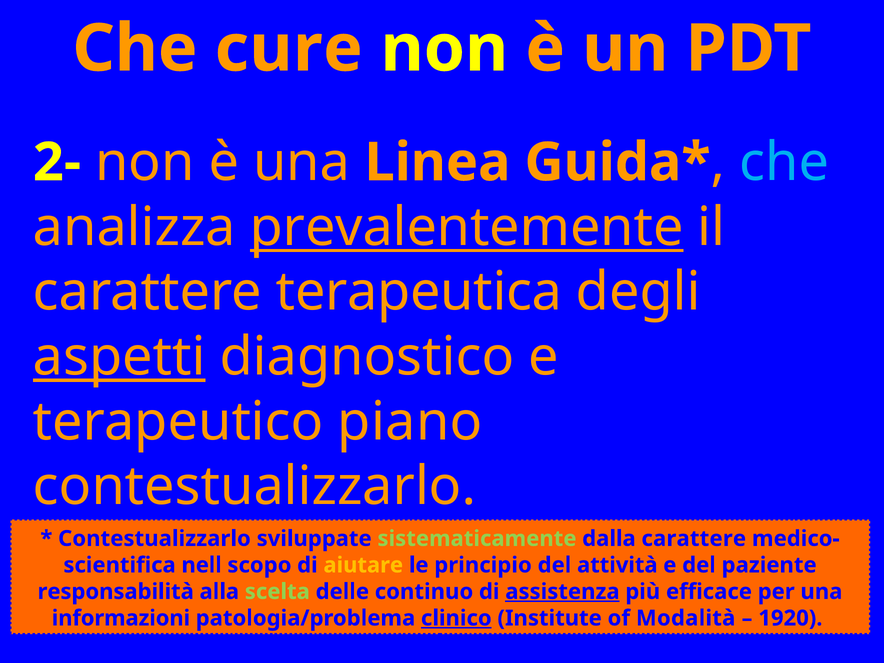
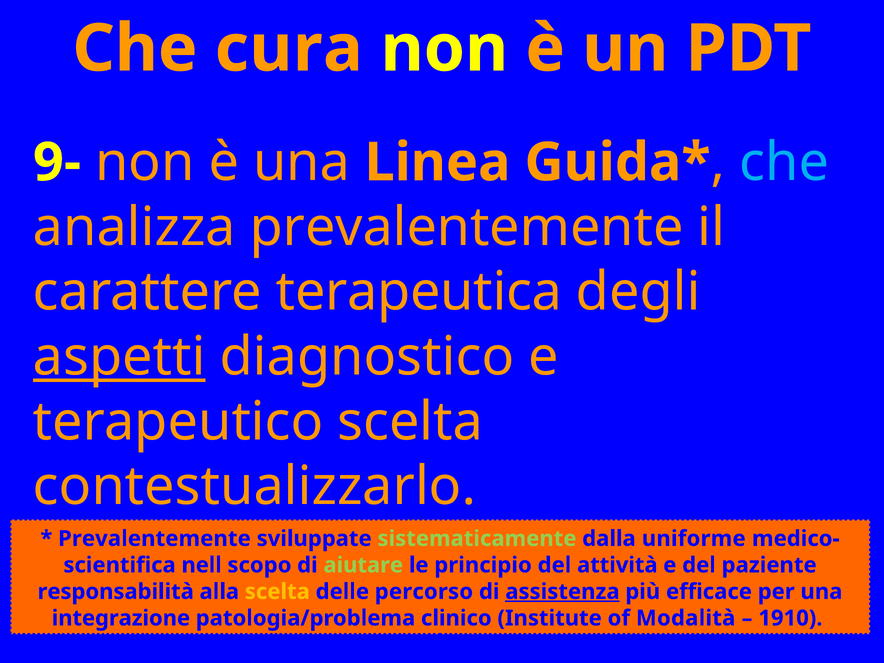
cure: cure -> cura
2-: 2- -> 9-
prevalentemente at (467, 227) underline: present -> none
terapeutico piano: piano -> scelta
Contestualizzarlo at (154, 539): Contestualizzarlo -> Prevalentemente
dalla carattere: carattere -> uniforme
aiutare colour: yellow -> light green
scelta at (277, 592) colour: light green -> yellow
continuo: continuo -> percorso
informazioni: informazioni -> integrazione
clinico underline: present -> none
1920: 1920 -> 1910
